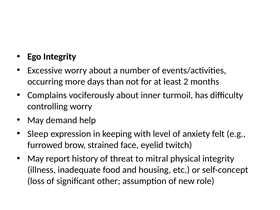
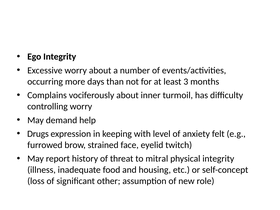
2: 2 -> 3
Sleep: Sleep -> Drugs
